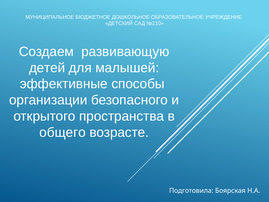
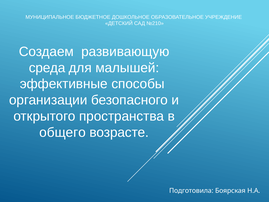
детей: детей -> среда
